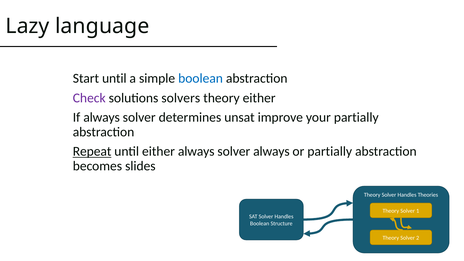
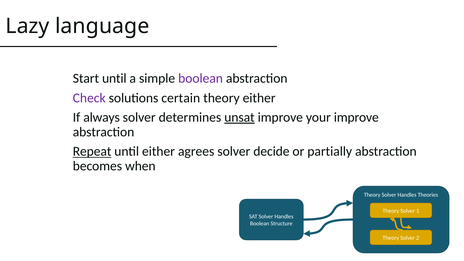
boolean at (201, 78) colour: blue -> purple
solvers: solvers -> certain
unsat underline: none -> present
your partially: partially -> improve
either always: always -> agrees
solver always: always -> decide
slides: slides -> when
